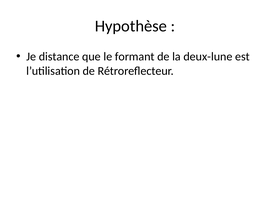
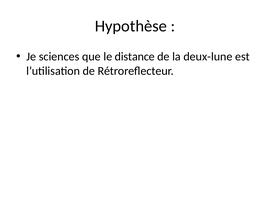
distance: distance -> sciences
formant: formant -> distance
